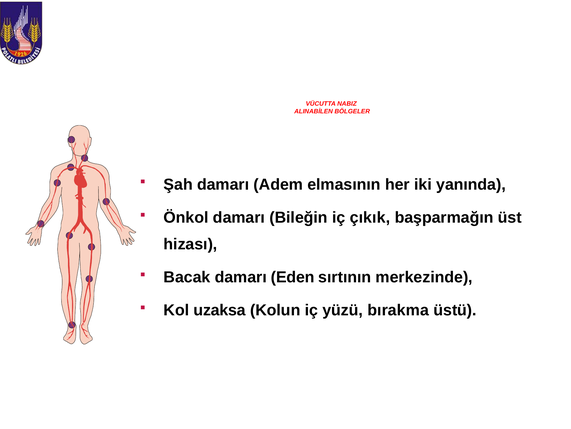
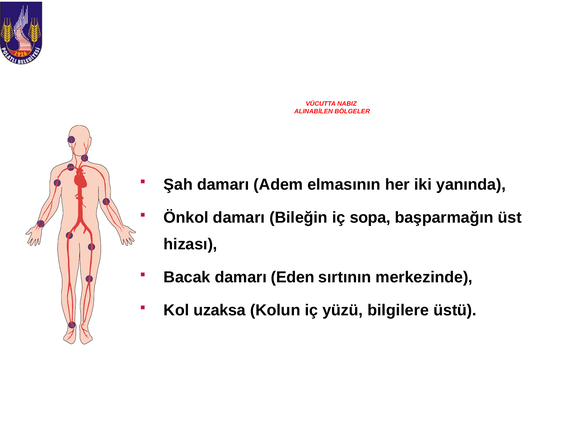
çıkık: çıkık -> sopa
bırakma: bırakma -> bilgilere
